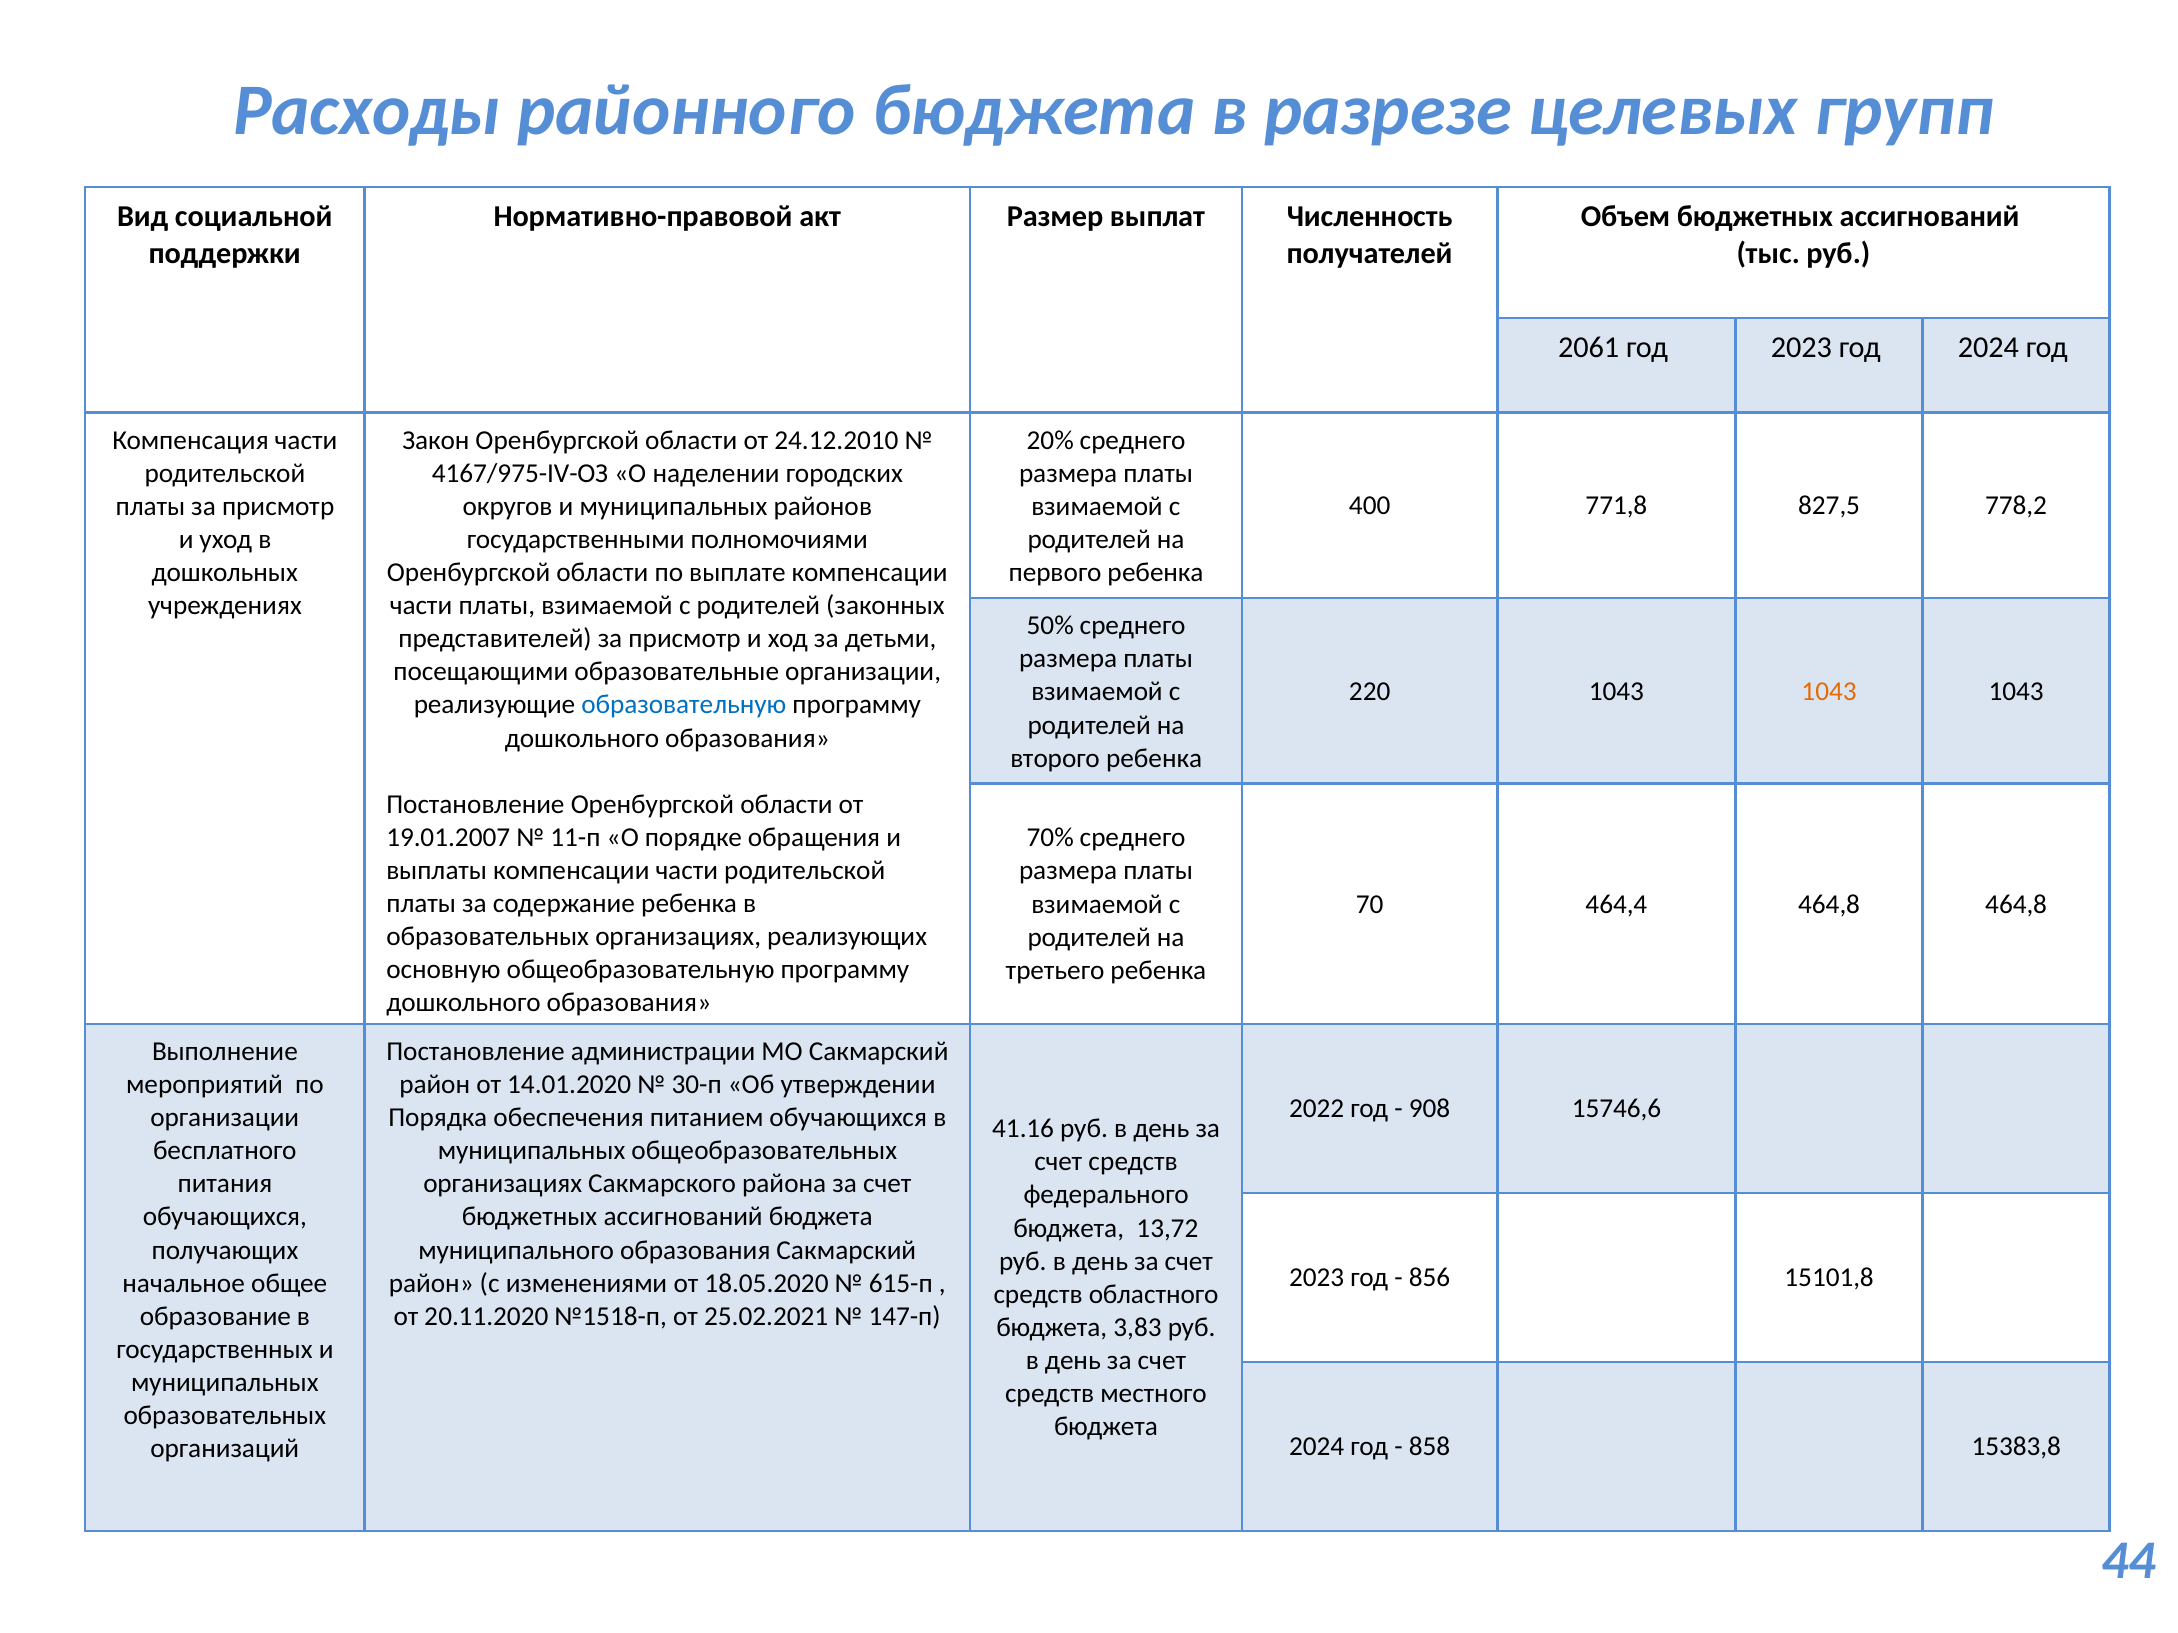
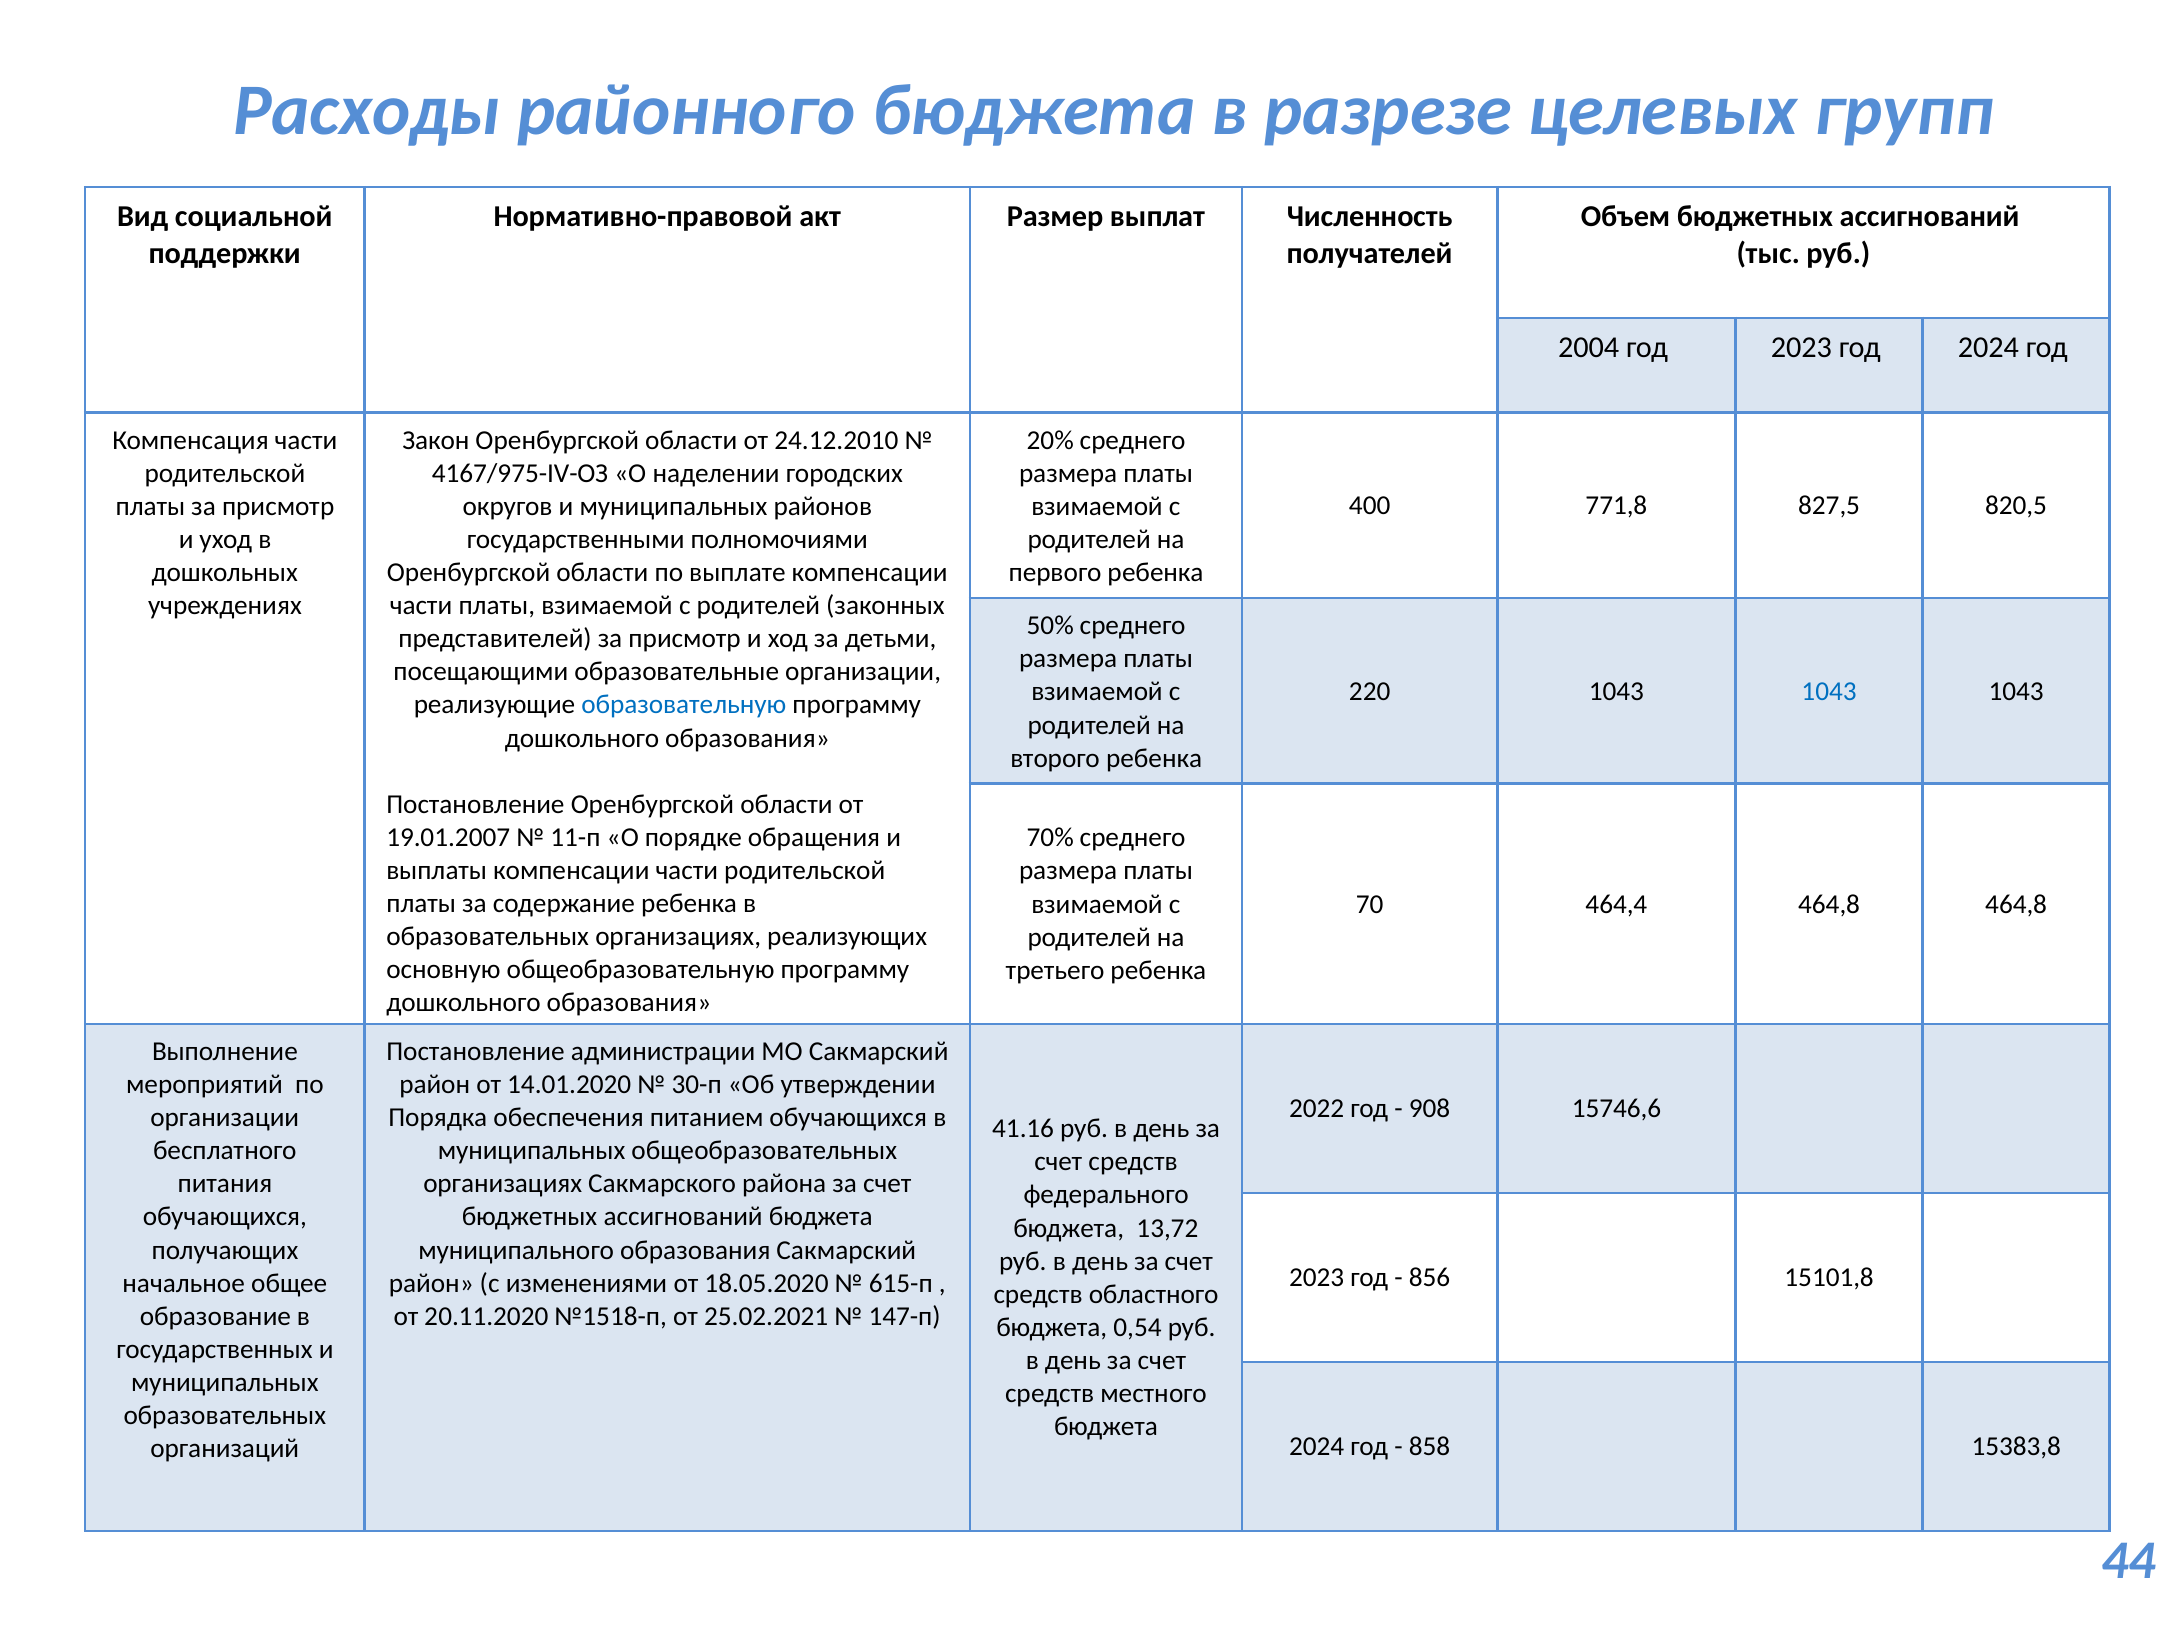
2061: 2061 -> 2004
778,2: 778,2 -> 820,5
1043 at (1829, 691) colour: orange -> blue
3,83: 3,83 -> 0,54
